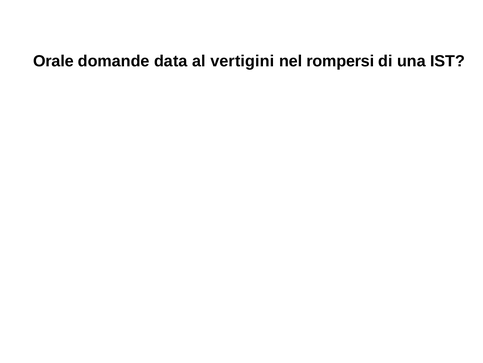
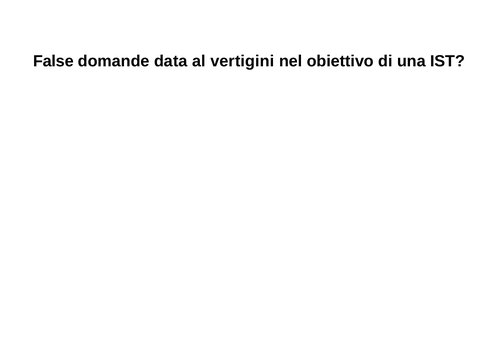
Orale: Orale -> False
rompersi: rompersi -> obiettivo
